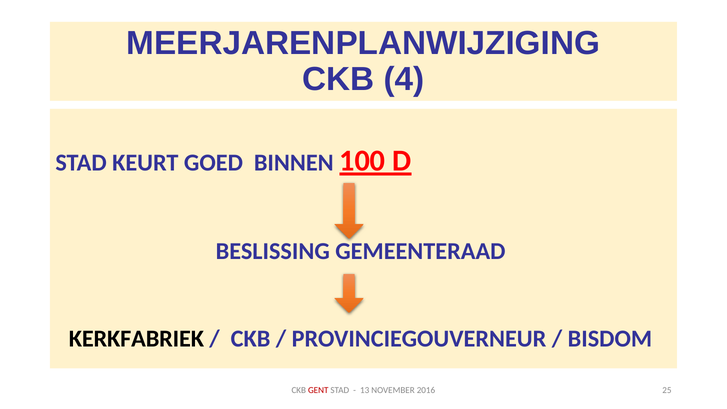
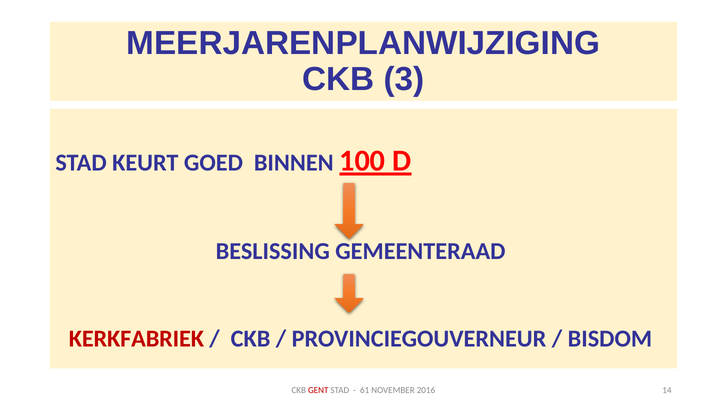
4: 4 -> 3
KERKFABRIEK colour: black -> red
13: 13 -> 61
25: 25 -> 14
